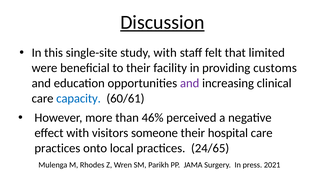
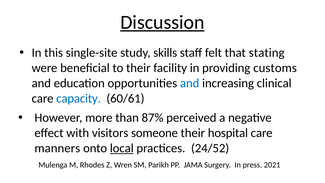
study with: with -> skills
limited: limited -> stating
and at (190, 83) colour: purple -> blue
46%: 46% -> 87%
practices at (57, 148): practices -> manners
local underline: none -> present
24/65: 24/65 -> 24/52
